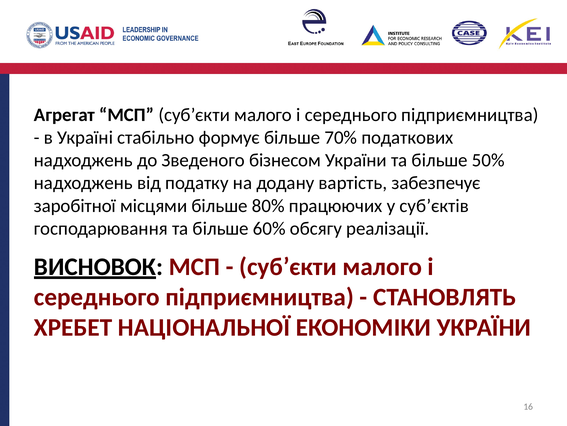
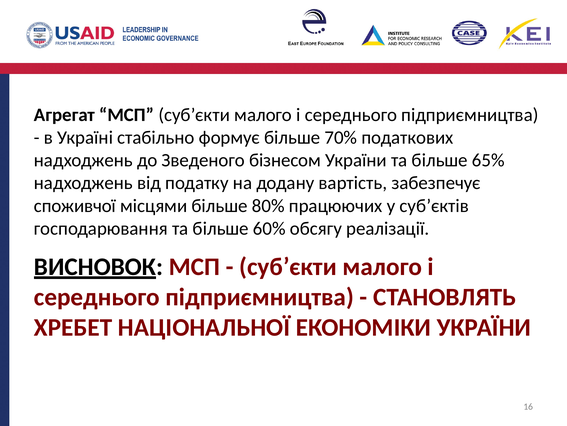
50%: 50% -> 65%
заробітної: заробітної -> споживчої
